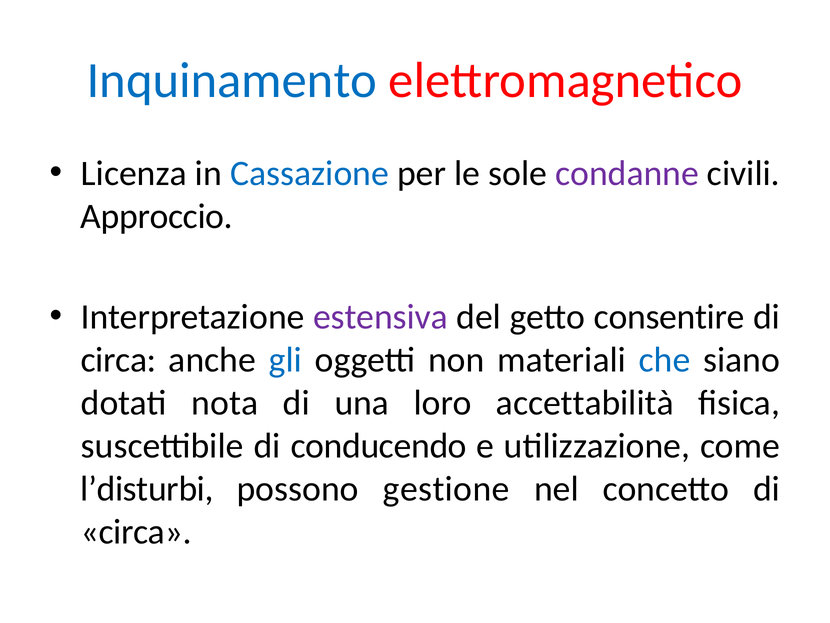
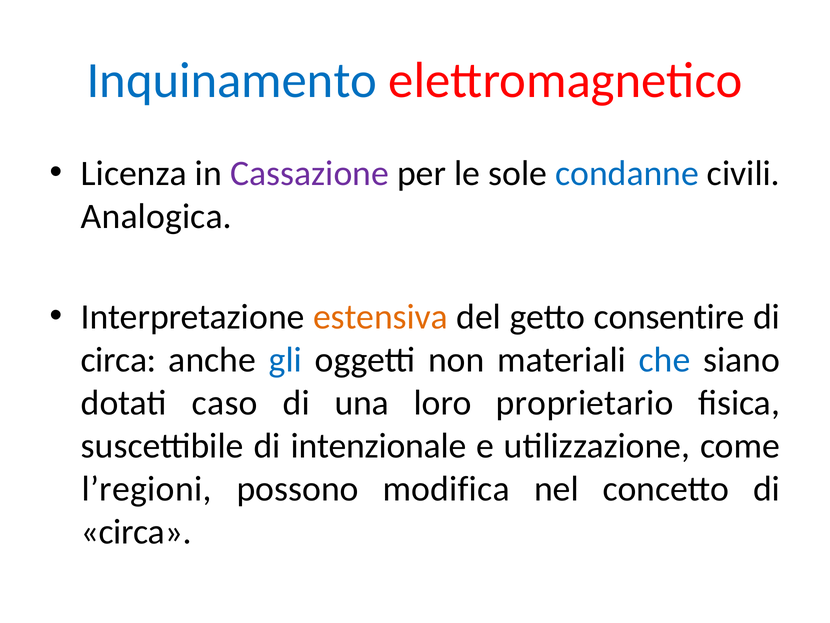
Cassazione colour: blue -> purple
condanne colour: purple -> blue
Approccio: Approccio -> Analogica
estensiva colour: purple -> orange
nota: nota -> caso
accettabilità: accettabilità -> proprietario
conducendo: conducendo -> intenzionale
l’disturbi: l’disturbi -> l’regioni
gestione: gestione -> modifica
